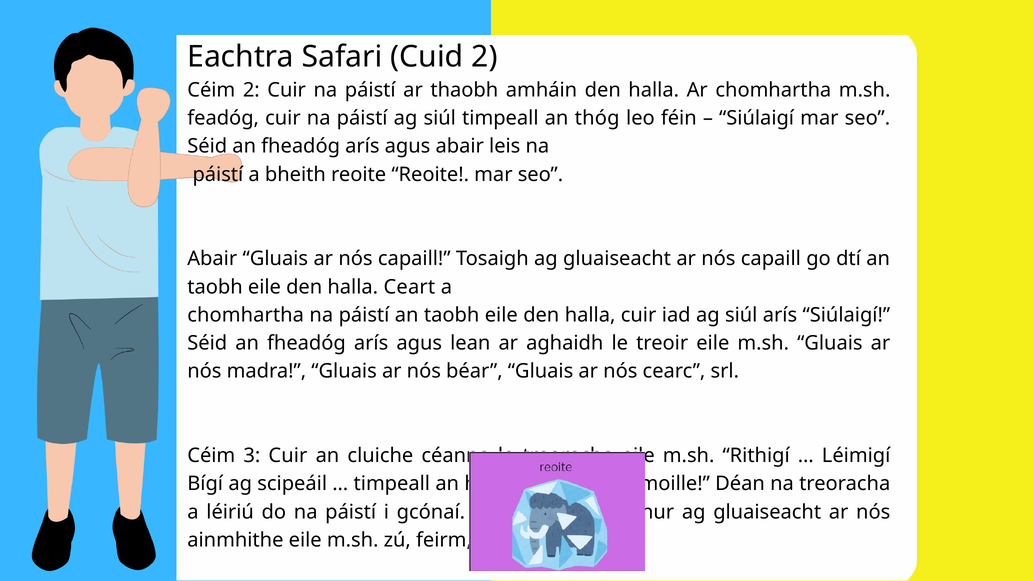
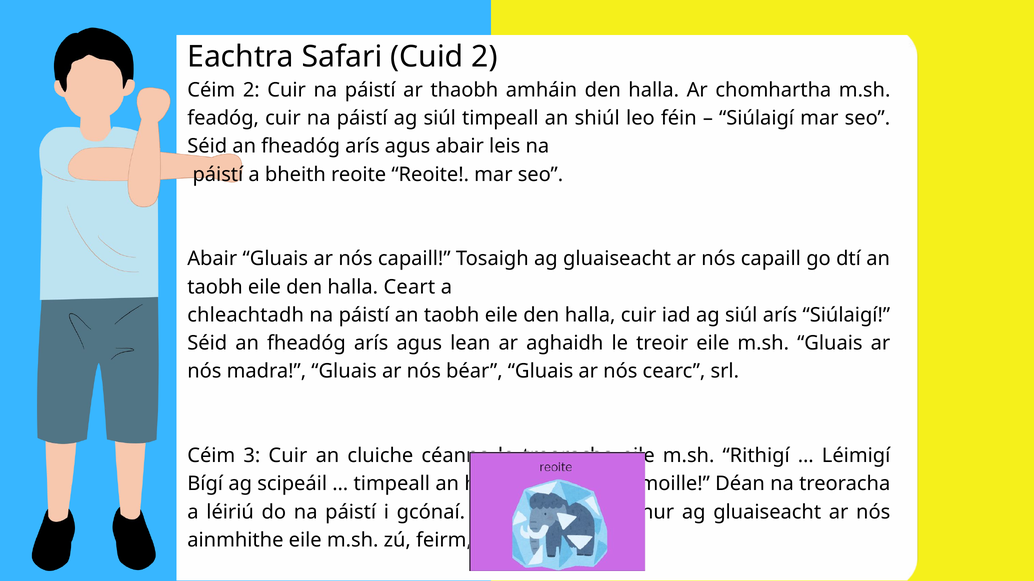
thóg: thóg -> shiúl
chomhartha at (246, 315): chomhartha -> chleachtadh
